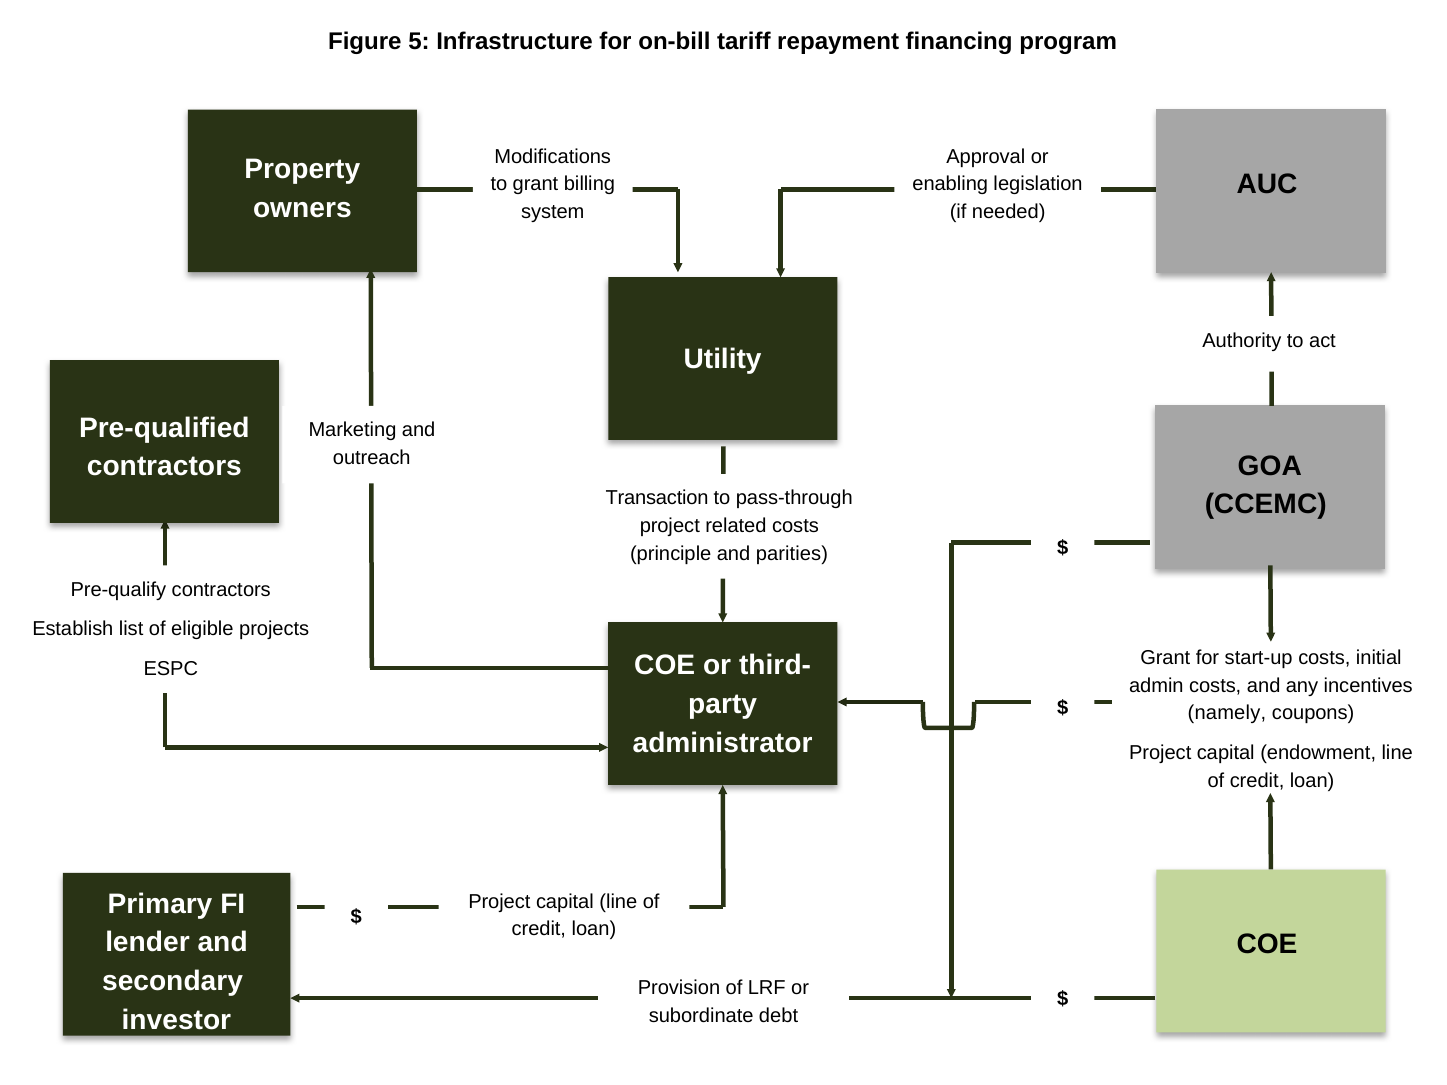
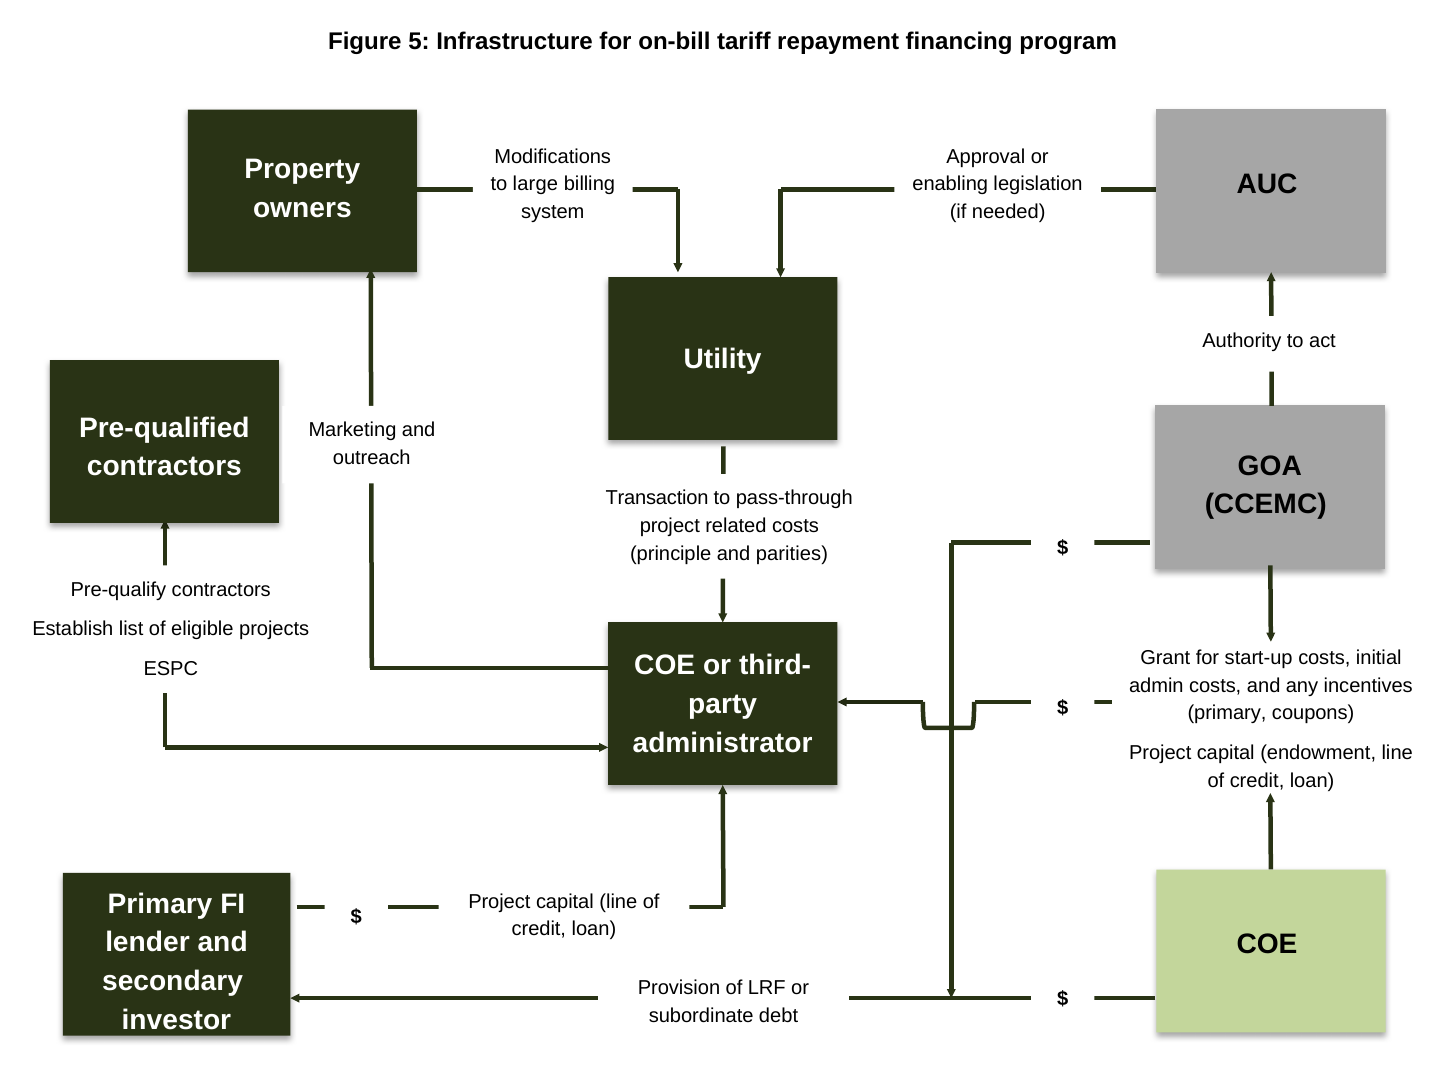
to grant: grant -> large
namely at (1227, 713): namely -> primary
